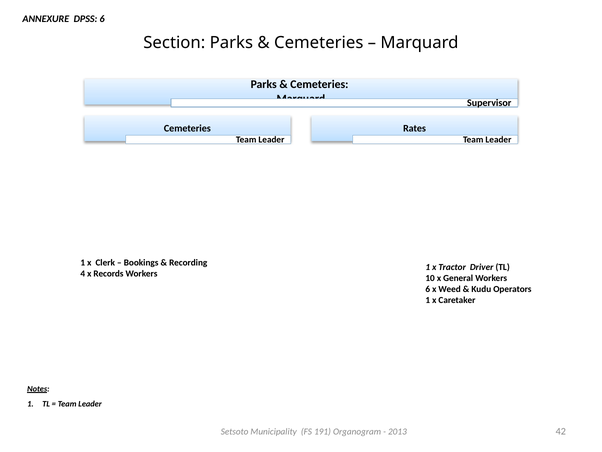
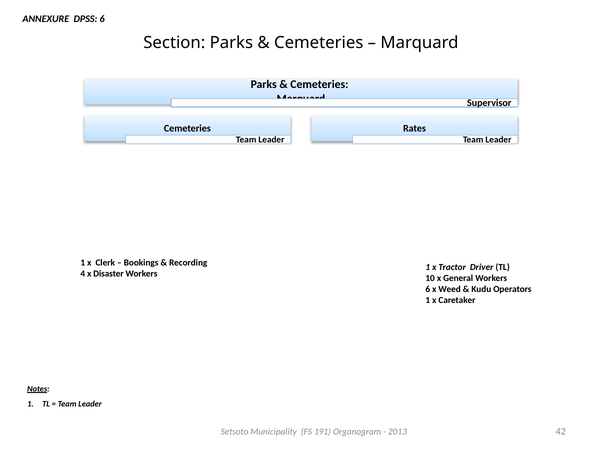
Records: Records -> Disaster
